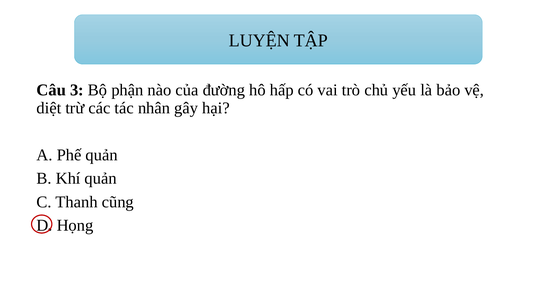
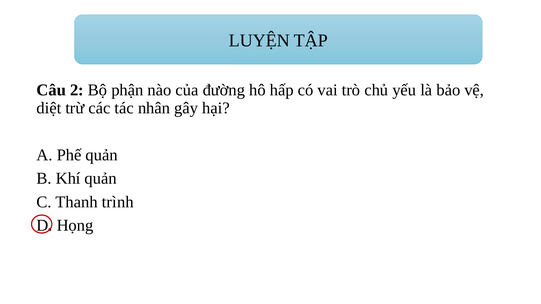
3: 3 -> 2
cũng: cũng -> trình
